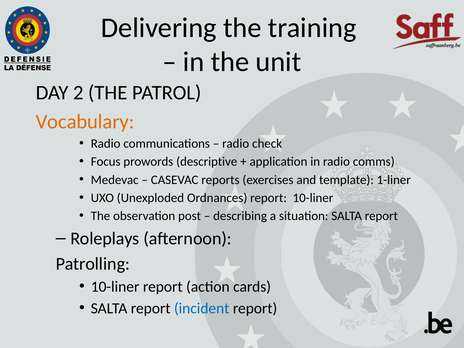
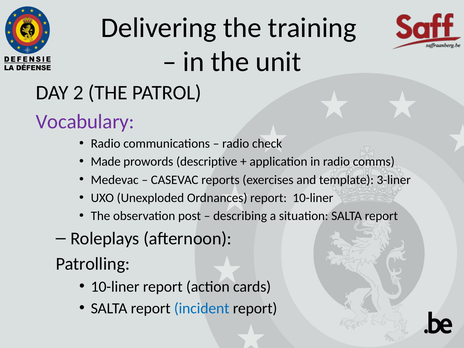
Vocabulary colour: orange -> purple
Focus: Focus -> Made
1-liner: 1-liner -> 3-liner
